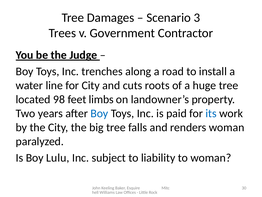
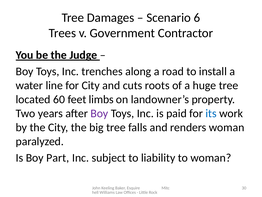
3: 3 -> 6
98: 98 -> 60
Boy at (99, 113) colour: blue -> purple
Lulu: Lulu -> Part
